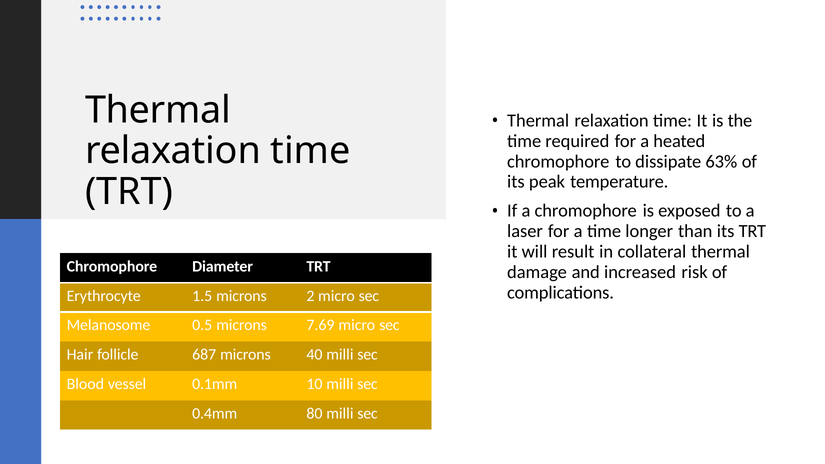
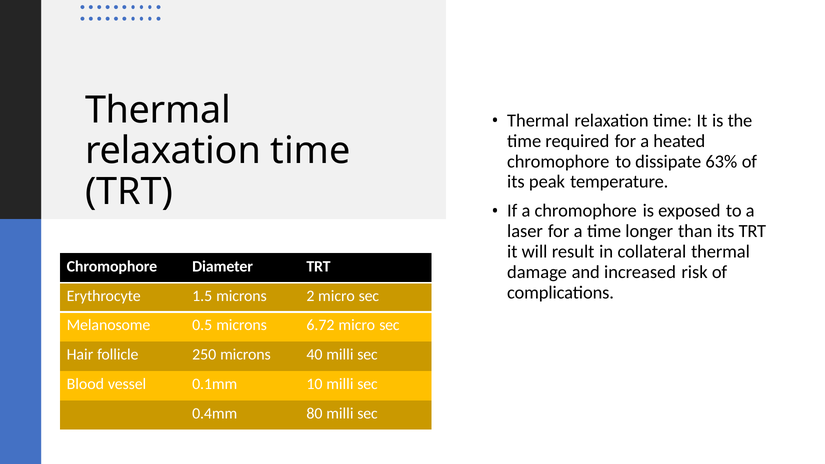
7.69: 7.69 -> 6.72
687: 687 -> 250
